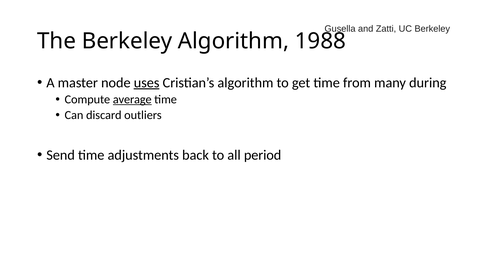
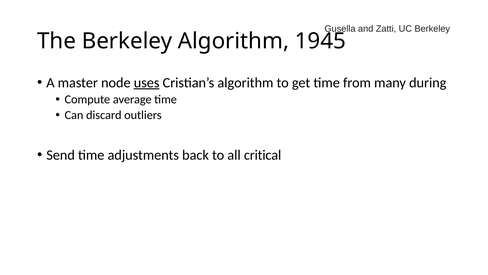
1988: 1988 -> 1945
average underline: present -> none
period: period -> critical
